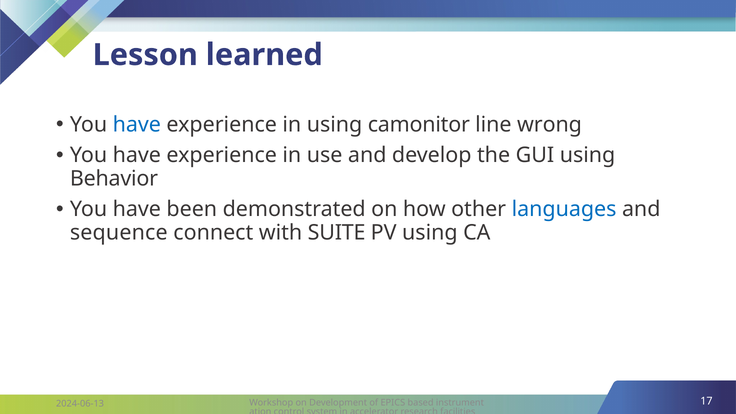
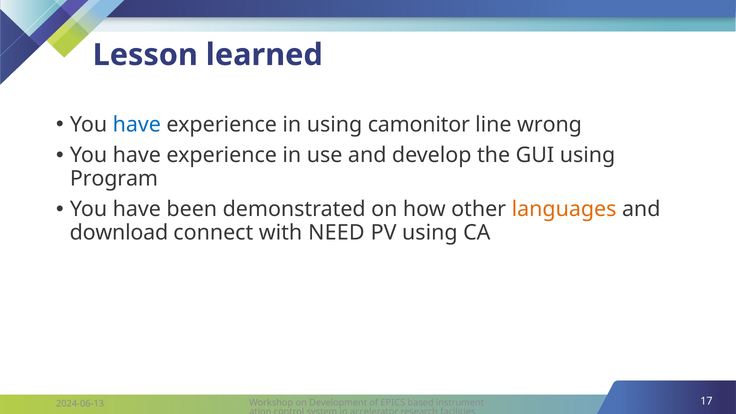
Behavior: Behavior -> Program
languages colour: blue -> orange
sequence: sequence -> download
SUITE: SUITE -> NEED
